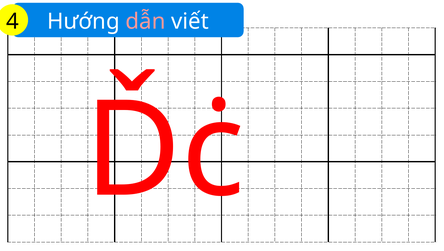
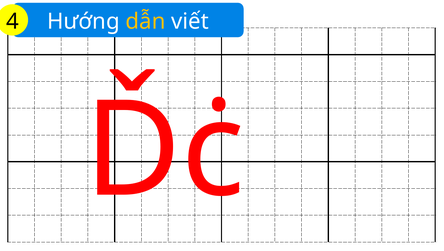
dẫn colour: pink -> yellow
